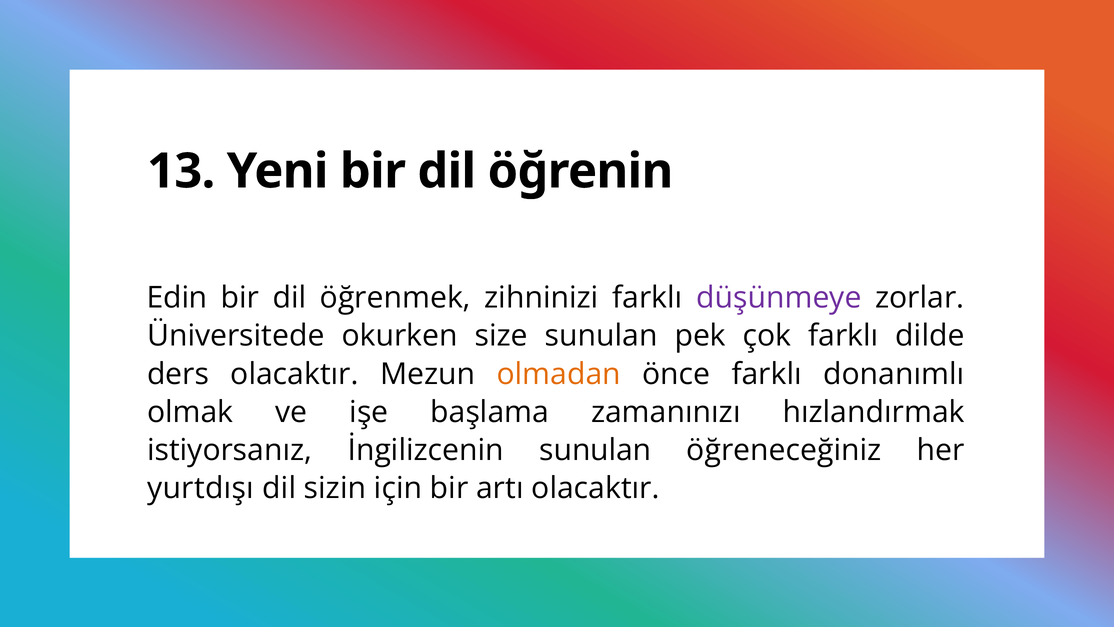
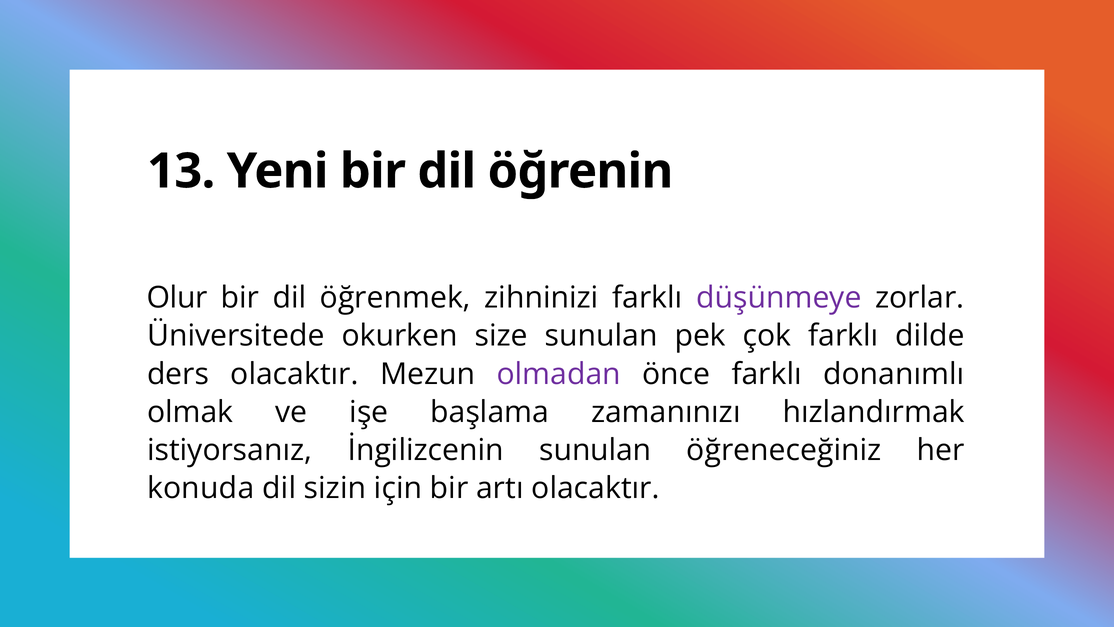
Edin: Edin -> Olur
olmadan colour: orange -> purple
yurtdışı: yurtdışı -> konuda
